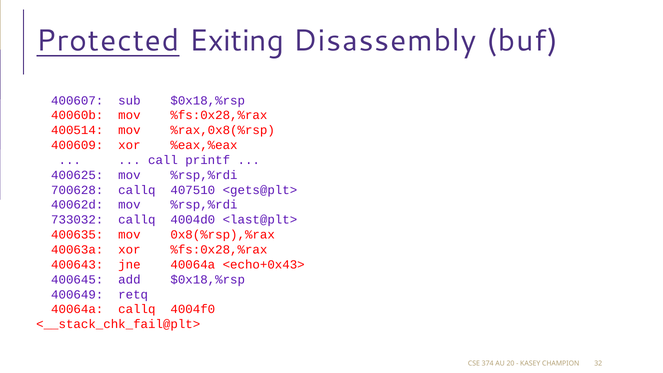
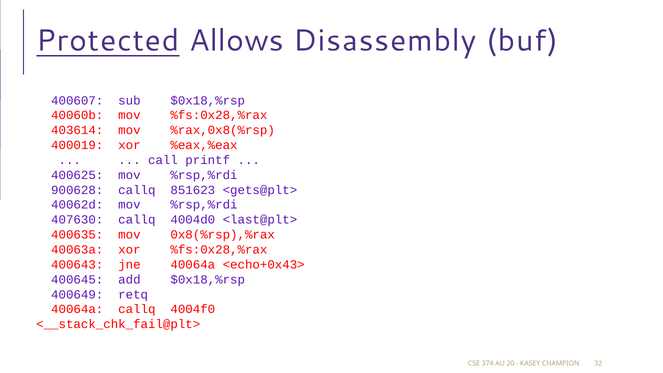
Exiting: Exiting -> Allows
400514: 400514 -> 403614
400609: 400609 -> 400019
700628: 700628 -> 900628
407510: 407510 -> 851623
733032: 733032 -> 407630
